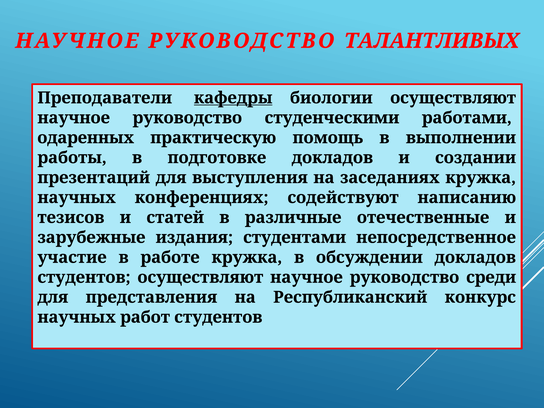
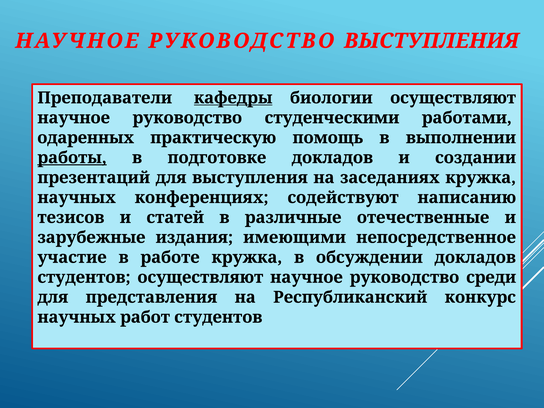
РУКОВОДСТВО ТАЛАНТЛИВЫХ: ТАЛАНТЛИВЫХ -> ВЫСТУПЛЕНИЯ
работы underline: none -> present
студентами: студентами -> имеющими
